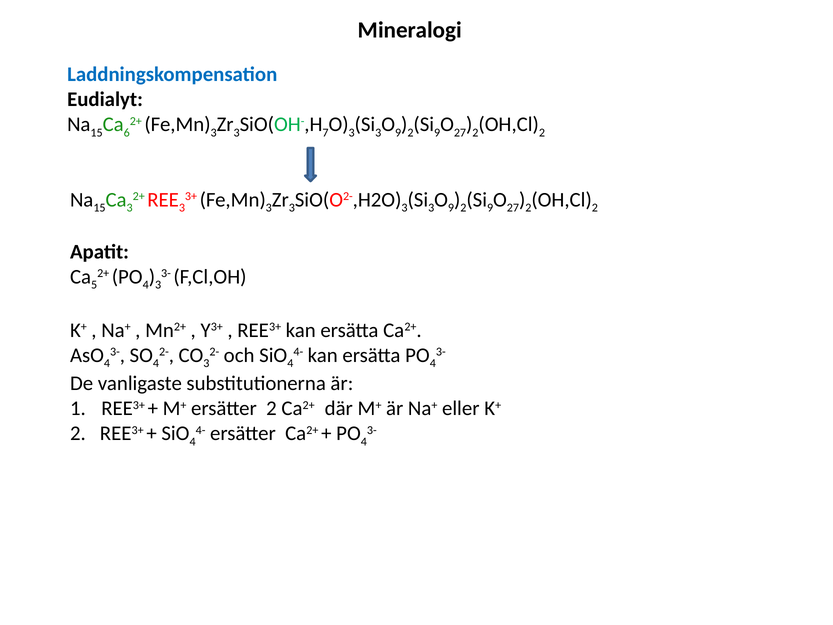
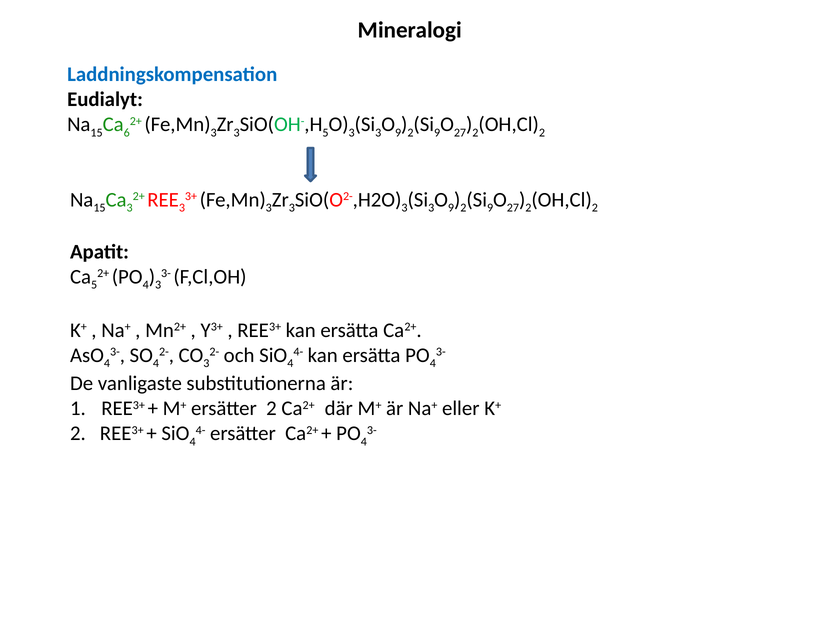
7 at (325, 133): 7 -> 5
